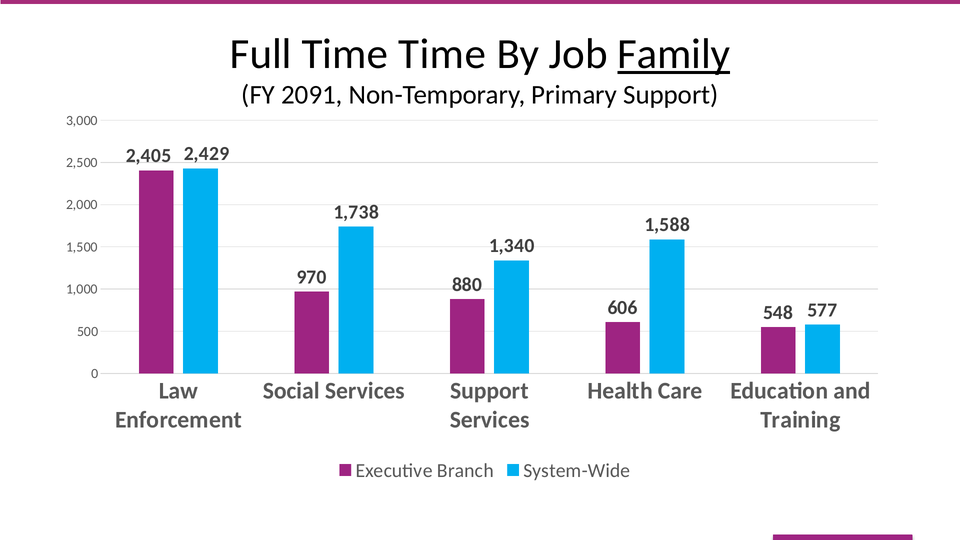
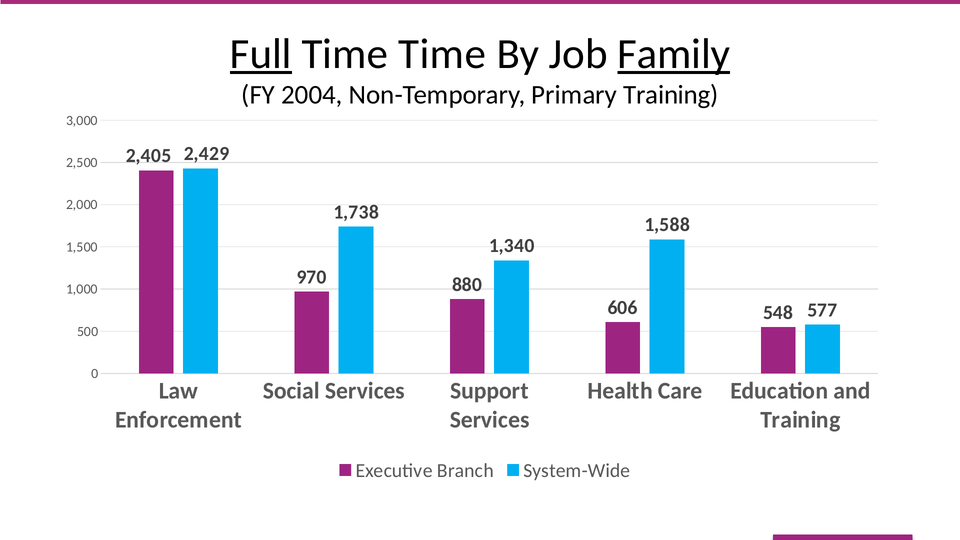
Full underline: none -> present
2091: 2091 -> 2004
Primary Support: Support -> Training
